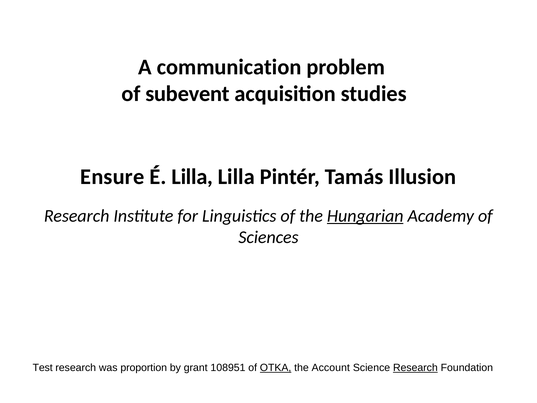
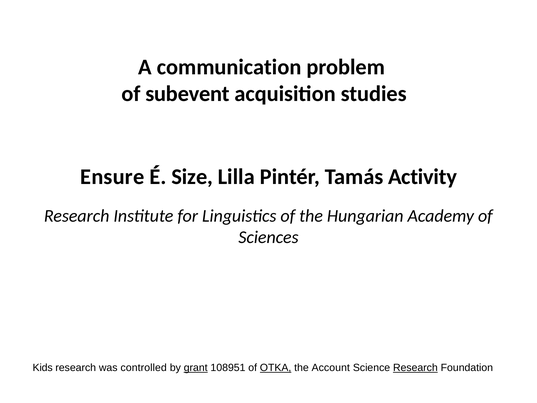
É Lilla: Lilla -> Size
Illusion: Illusion -> Activity
Hungarian underline: present -> none
Test: Test -> Kids
proportion: proportion -> controlled
grant underline: none -> present
